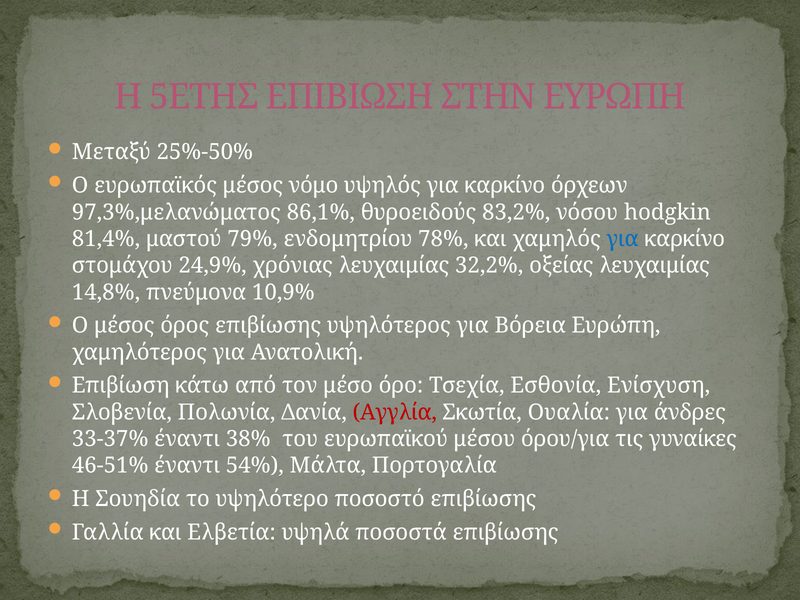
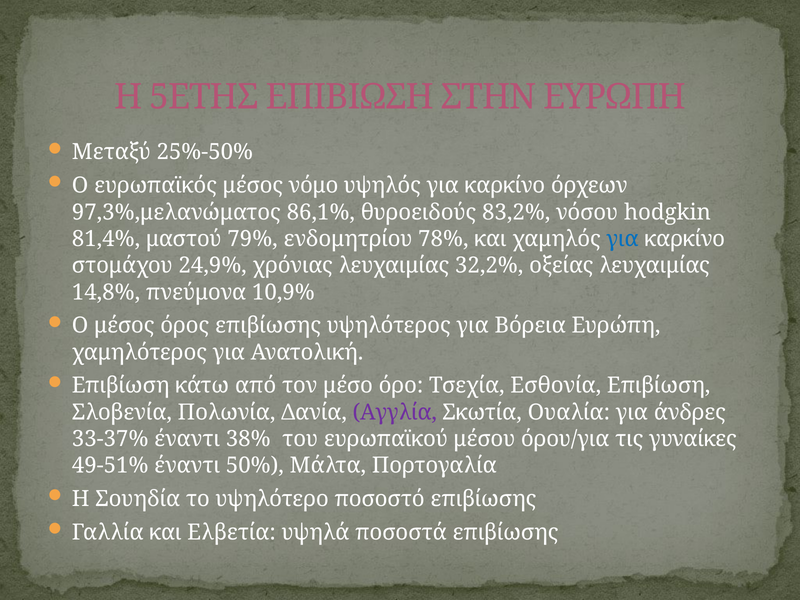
Εσθονία Ενίσχυση: Ενίσχυση -> Επιβίωση
Αγγλία colour: red -> purple
46-51%: 46-51% -> 49-51%
54%: 54% -> 50%
